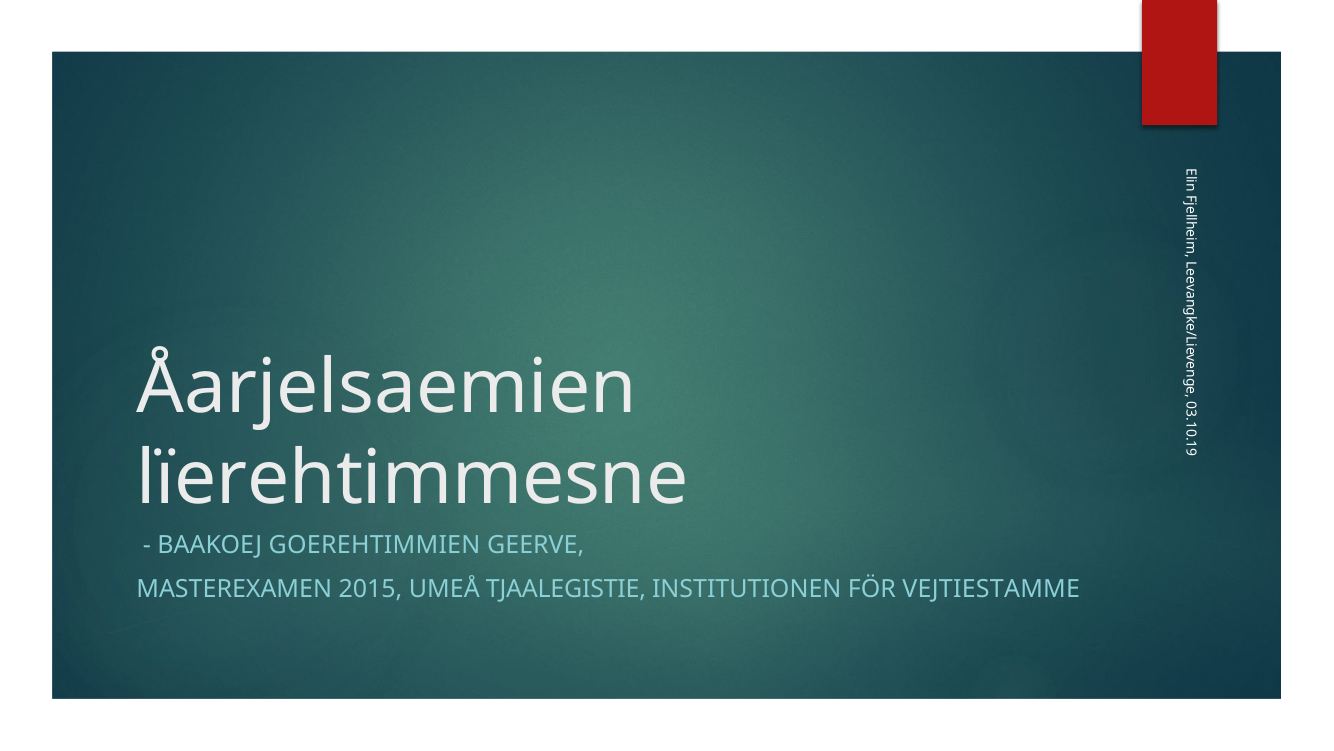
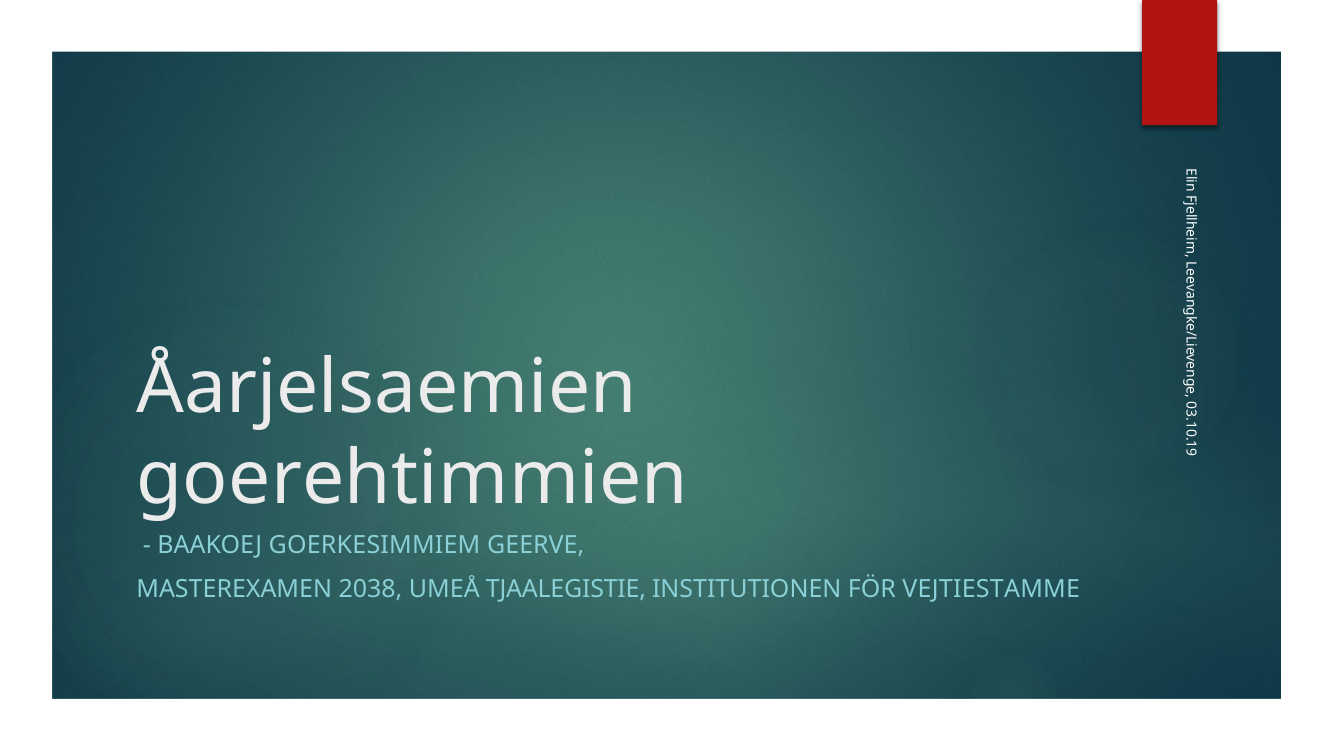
lïerehtimmesne: lïerehtimmesne -> goerehtimmien
GOEREHTIMMIEN: GOEREHTIMMIEN -> GOERKESIMMIEM
2015: 2015 -> 2038
